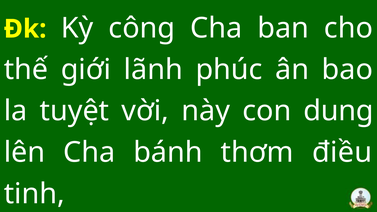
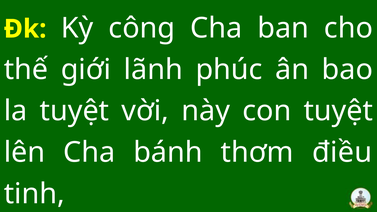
con dung: dung -> tuyệt
